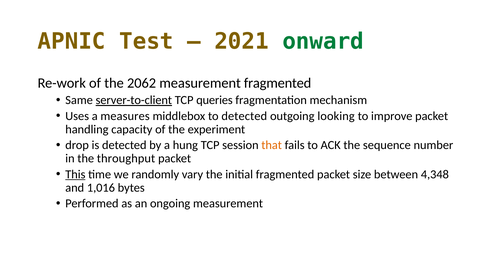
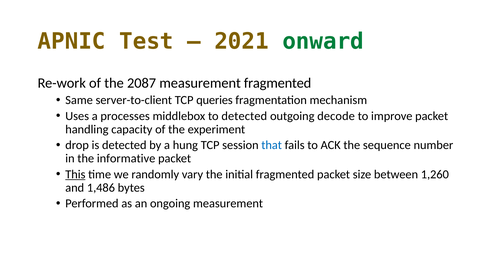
2062: 2062 -> 2087
server-to-client underline: present -> none
measures: measures -> processes
looking: looking -> decode
that colour: orange -> blue
throughput: throughput -> informative
4,348: 4,348 -> 1,260
1,016: 1,016 -> 1,486
